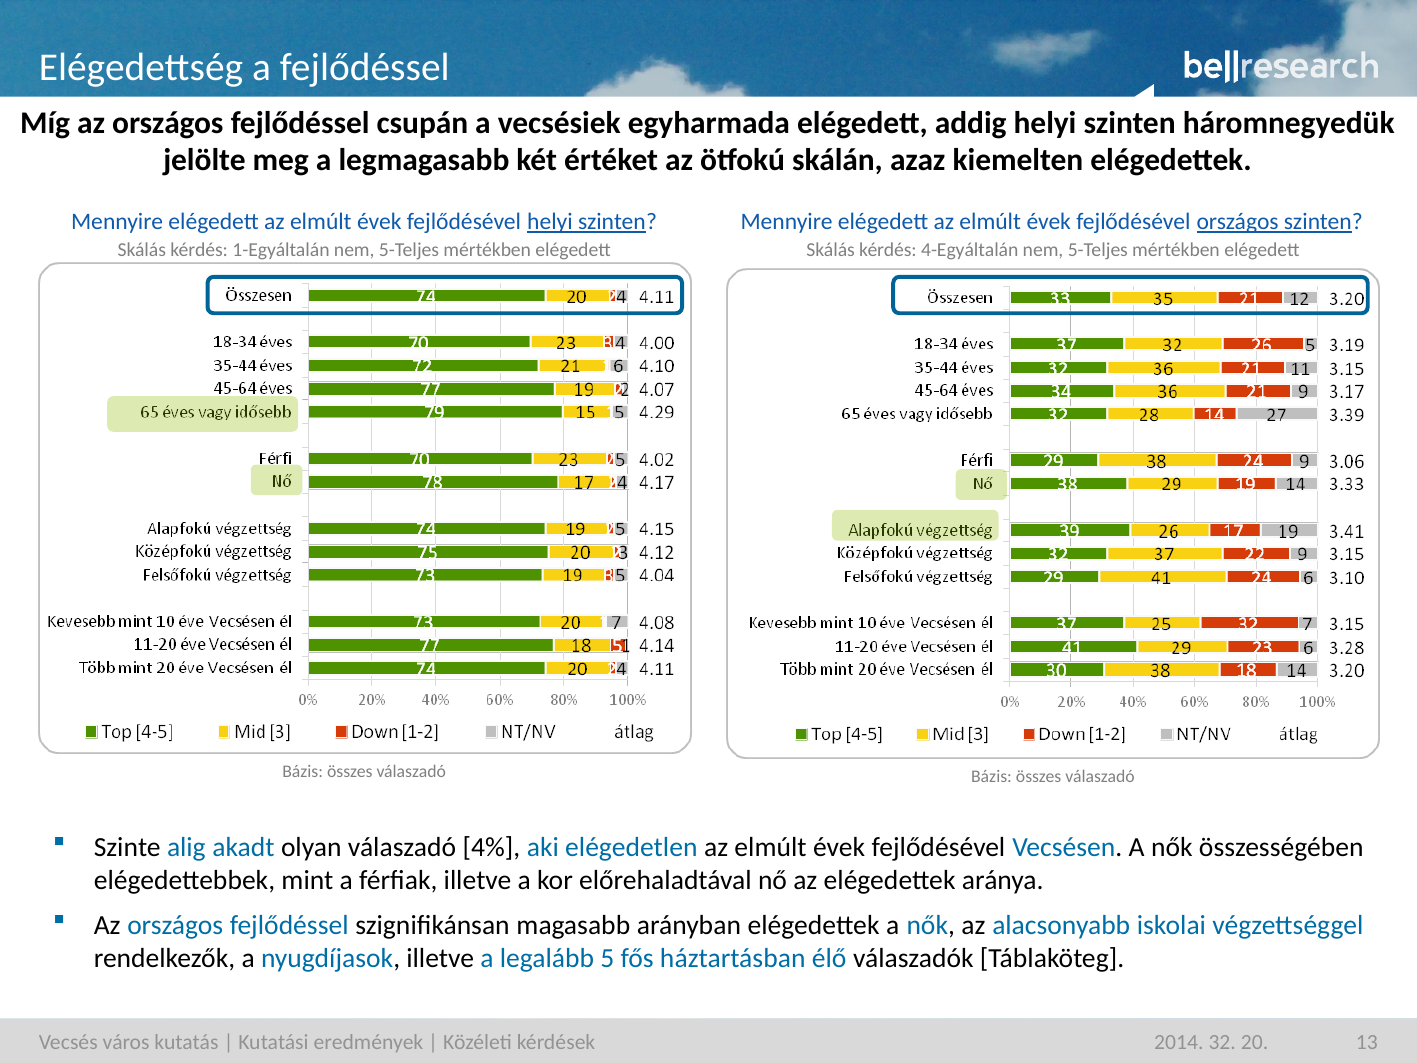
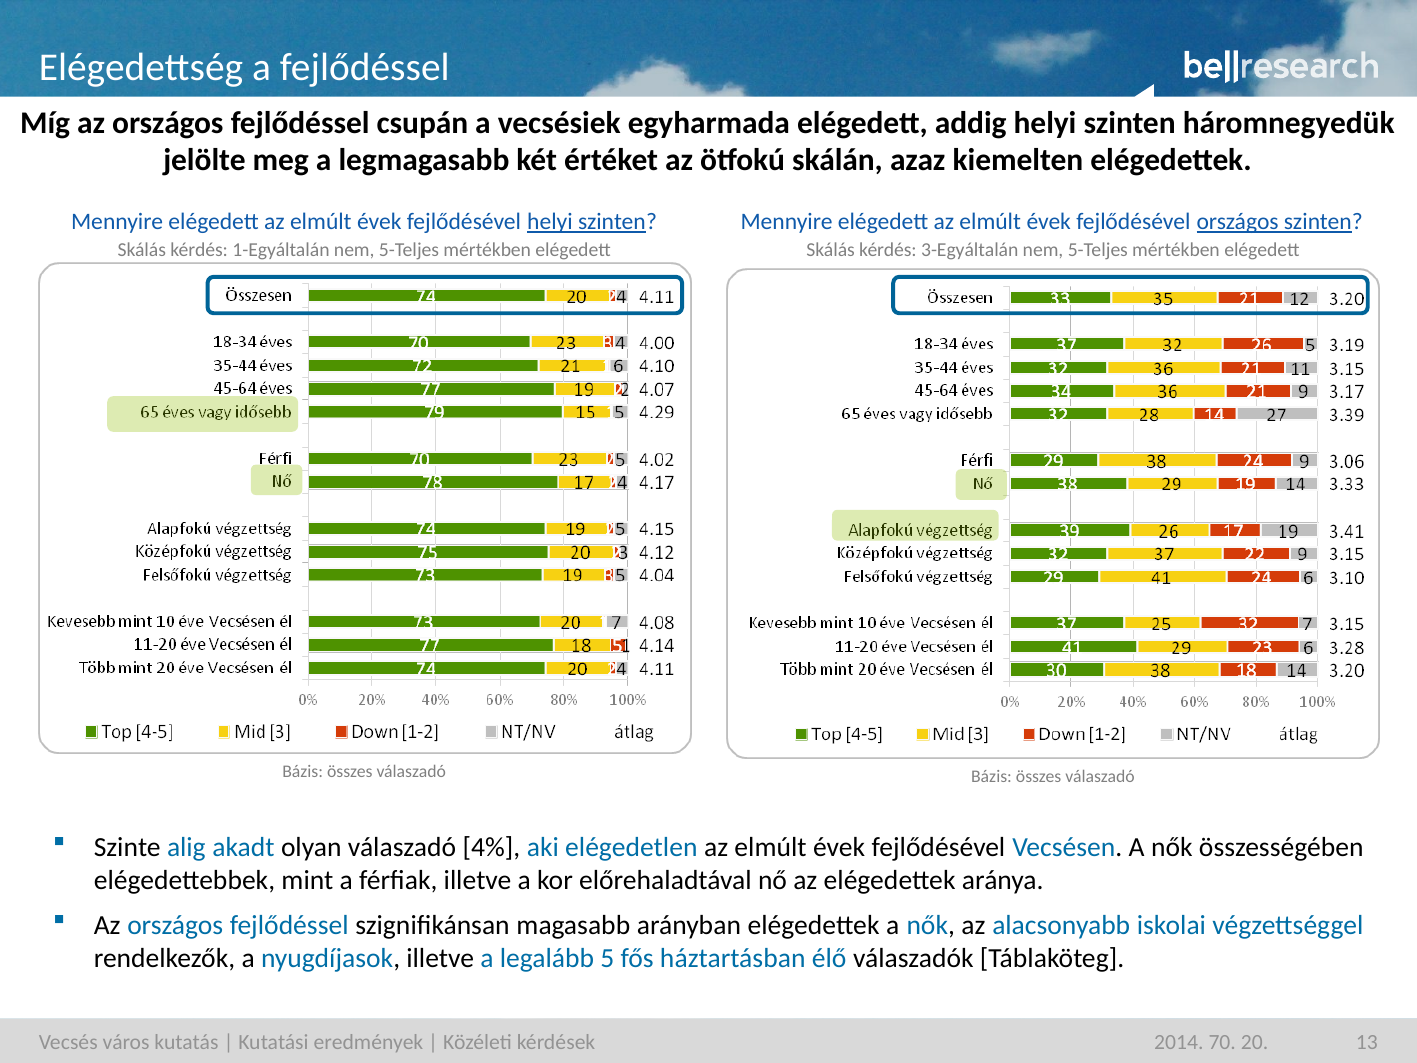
4-Egyáltalán: 4-Egyáltalán -> 3-Egyáltalán
32: 32 -> 70
